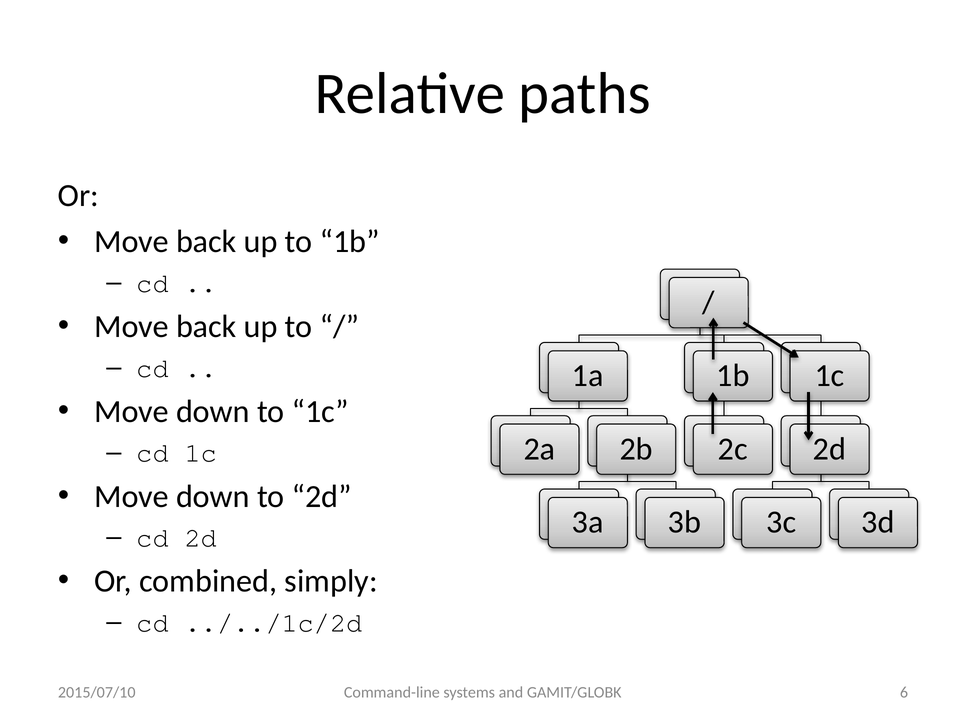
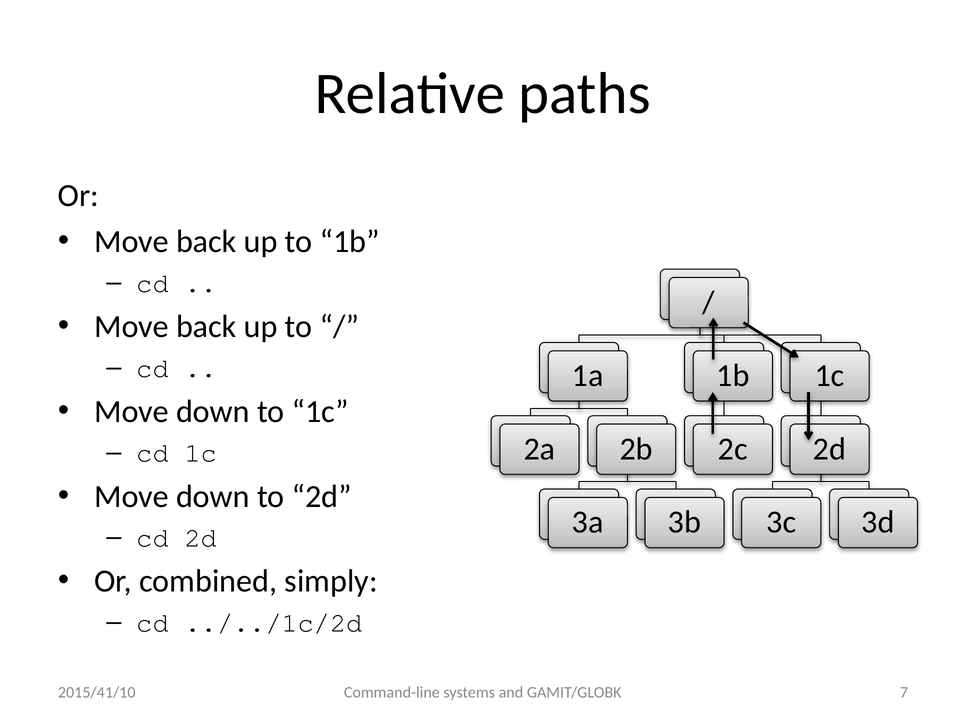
6: 6 -> 7
2015/07/10: 2015/07/10 -> 2015/41/10
